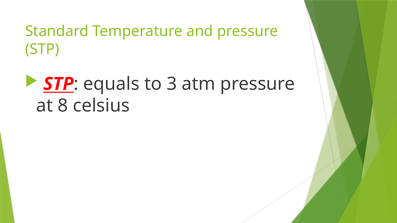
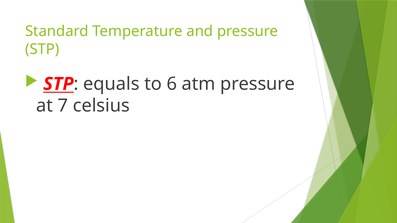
3: 3 -> 6
8: 8 -> 7
